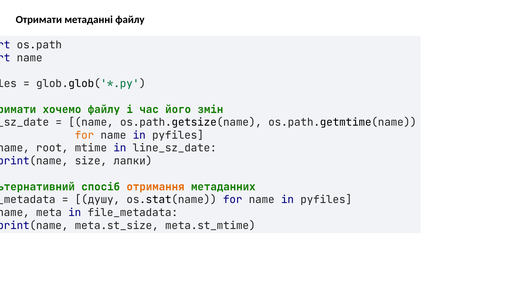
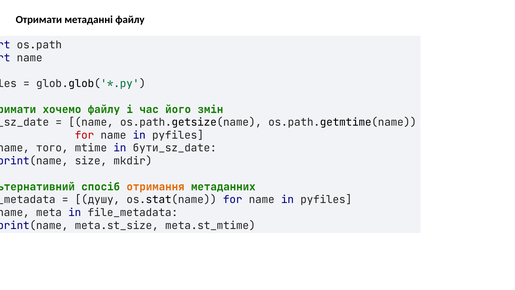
for at (84, 135) colour: orange -> red
root: root -> того
line_sz_date: line_sz_date -> бути_sz_date
лапки: лапки -> mkdir
